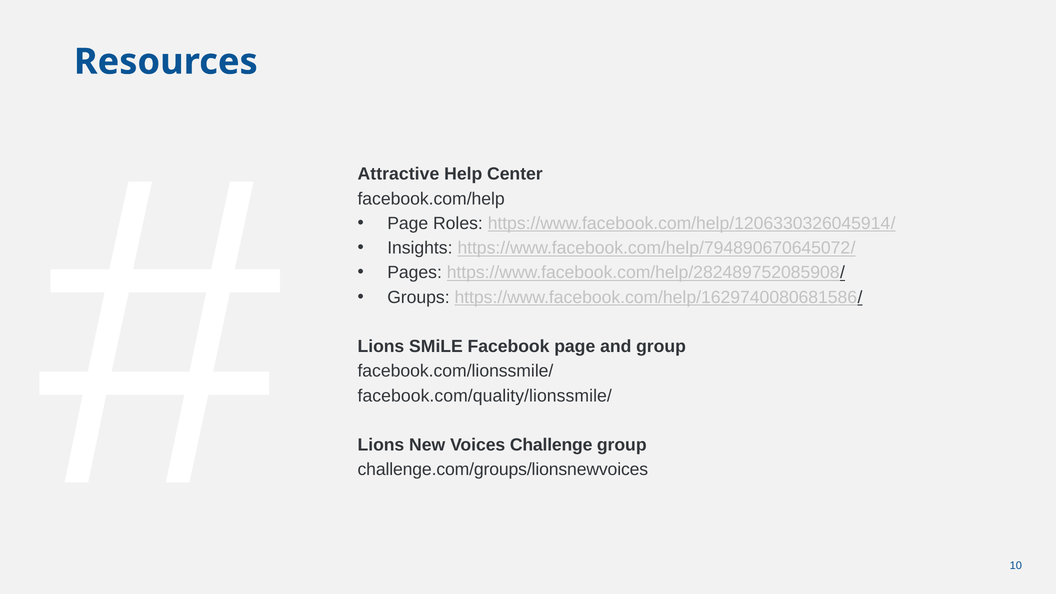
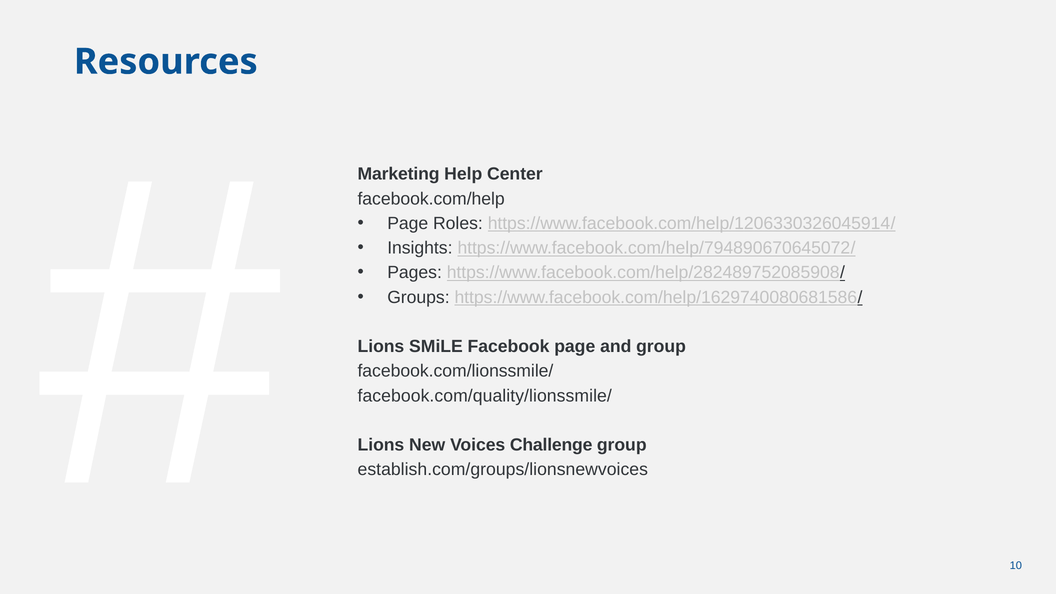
Attractive: Attractive -> Marketing
challenge.com/groups/lionsnewvoices: challenge.com/groups/lionsnewvoices -> establish.com/groups/lionsnewvoices
